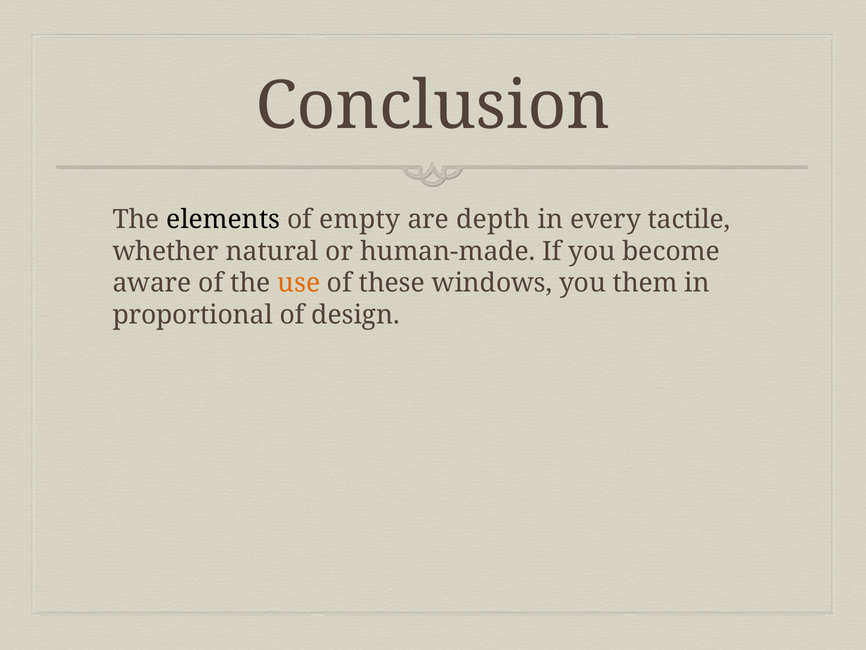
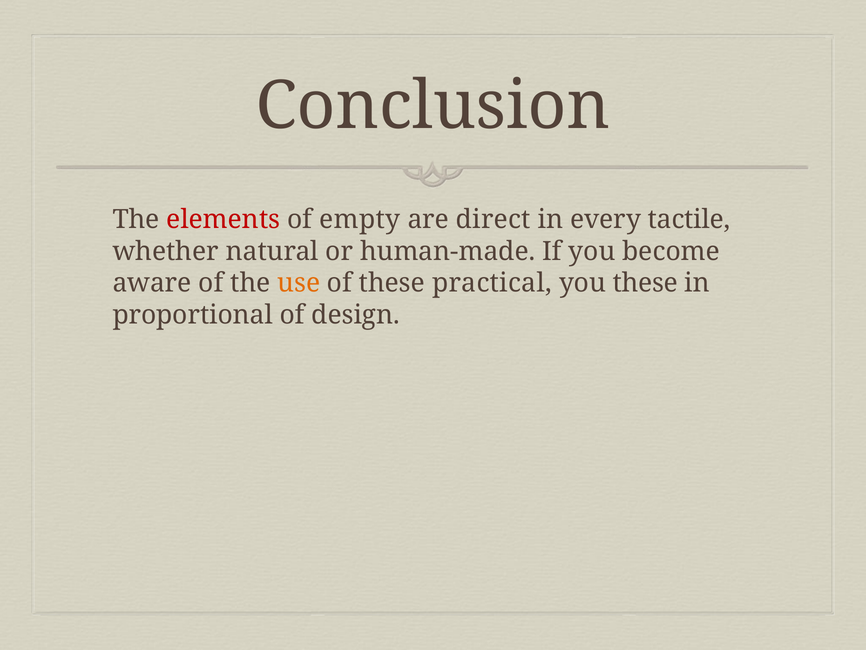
elements colour: black -> red
depth: depth -> direct
windows: windows -> practical
you them: them -> these
